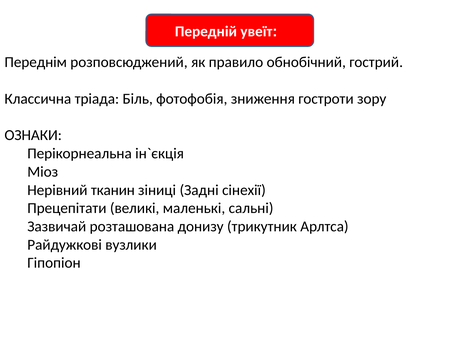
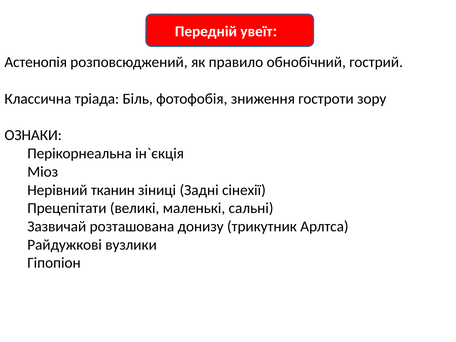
Переднім: Переднім -> Астенопія
